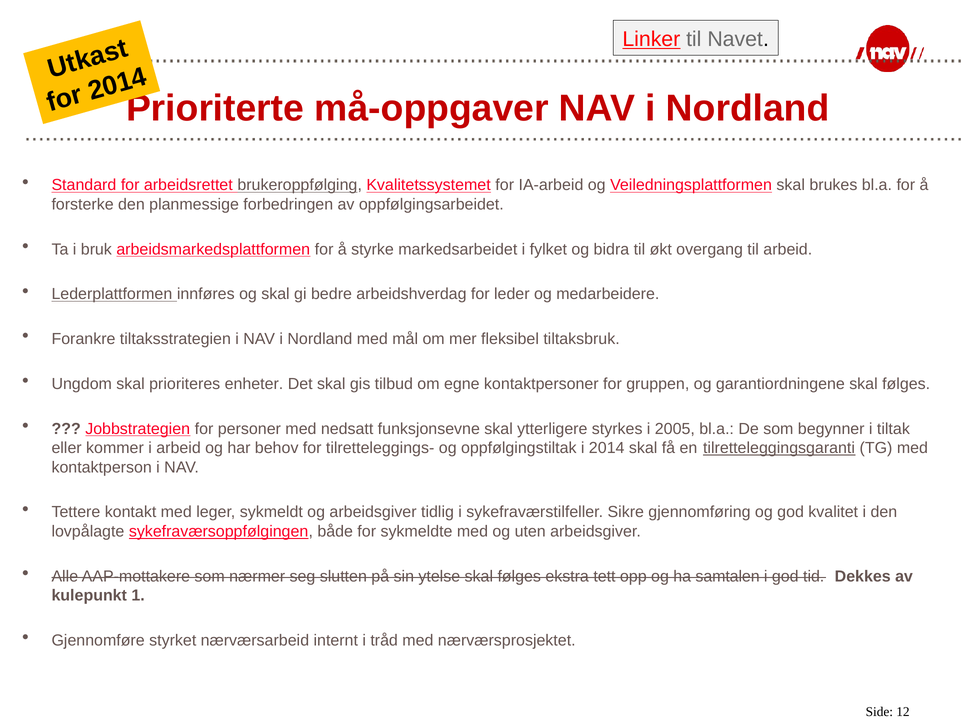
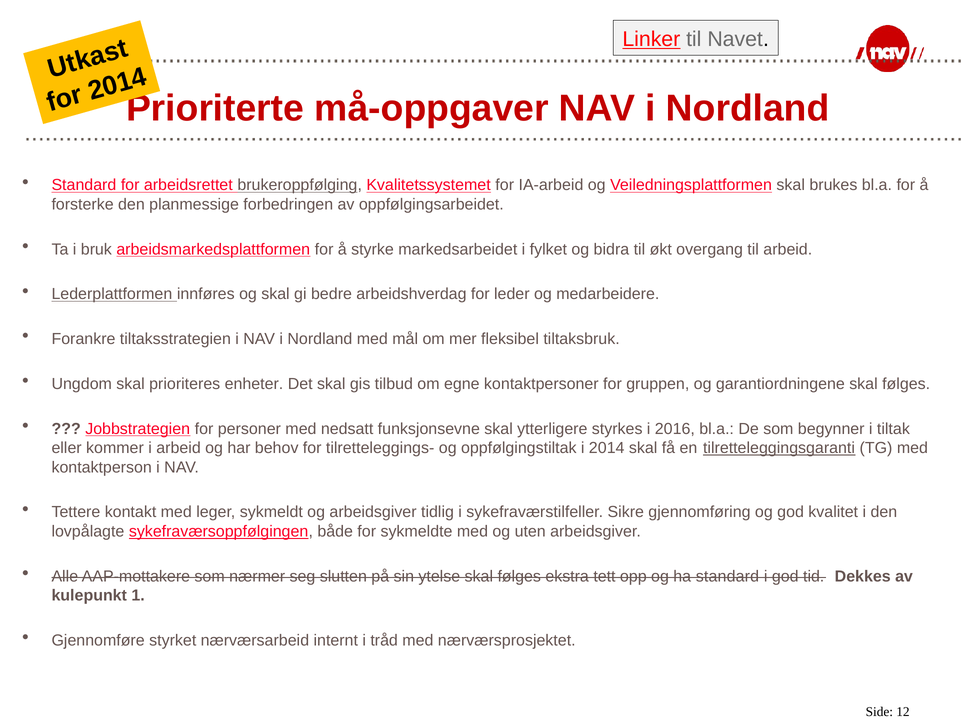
2005: 2005 -> 2016
ha samtalen: samtalen -> standard
